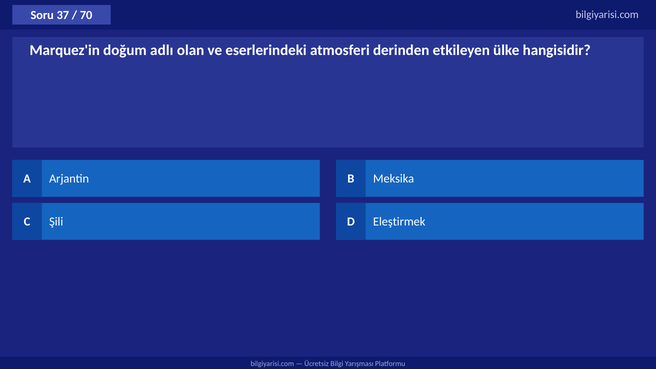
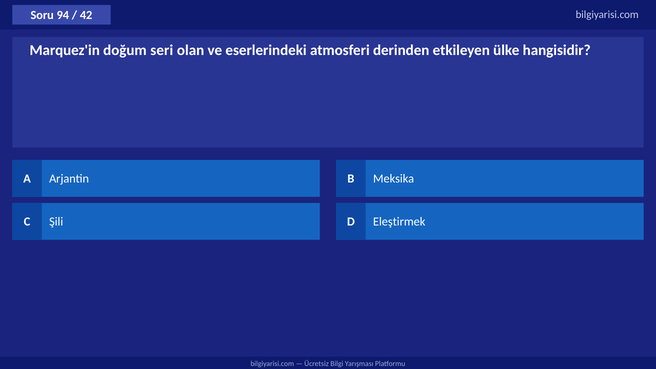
37: 37 -> 94
70: 70 -> 42
adlı: adlı -> seri
